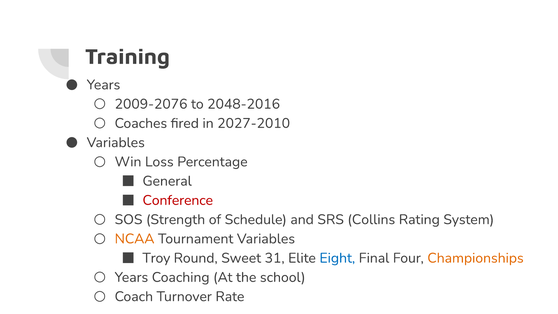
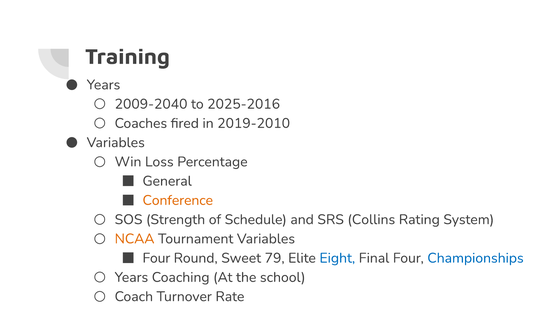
2009-2076: 2009-2076 -> 2009-2040
2048-2016: 2048-2016 -> 2025-2016
2027-2010: 2027-2010 -> 2019-2010
Conference colour: red -> orange
Troy at (156, 258): Troy -> Four
31: 31 -> 79
Championships colour: orange -> blue
